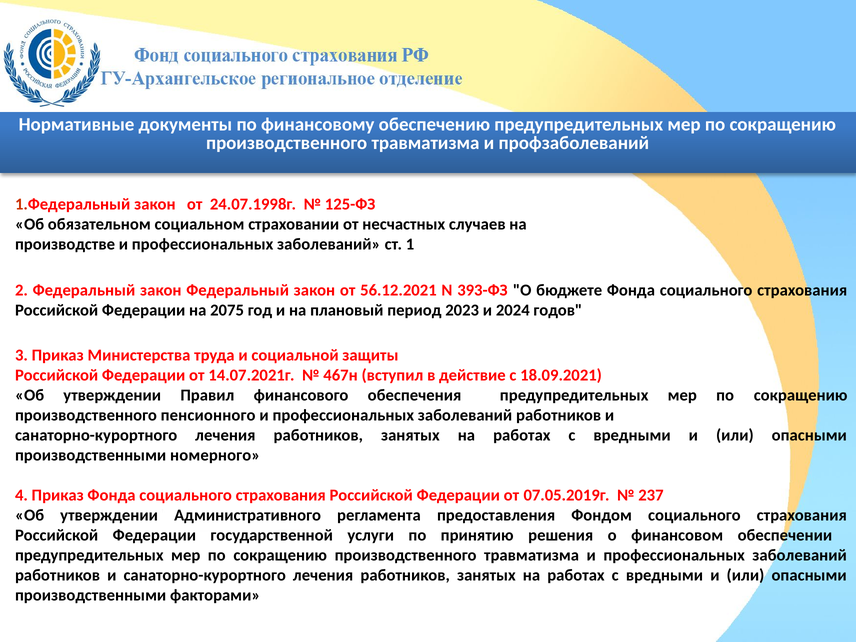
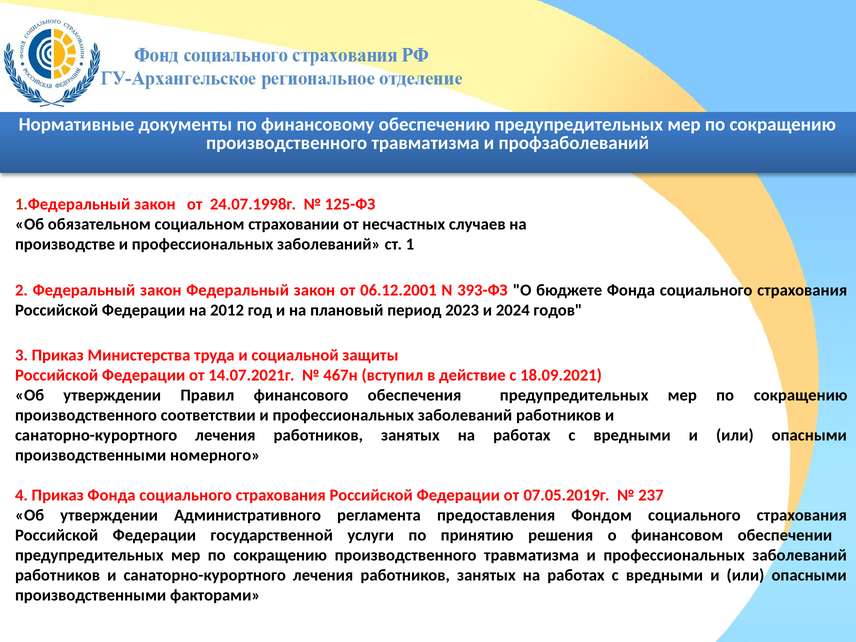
56.12.2021: 56.12.2021 -> 06.12.2001
2075: 2075 -> 2012
пенсионного: пенсионного -> соответствии
